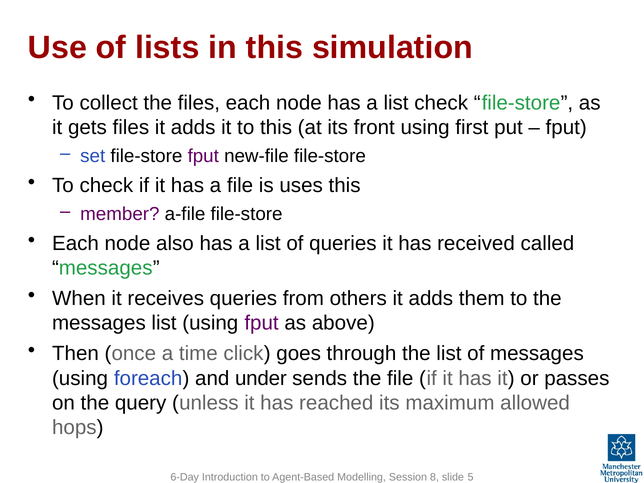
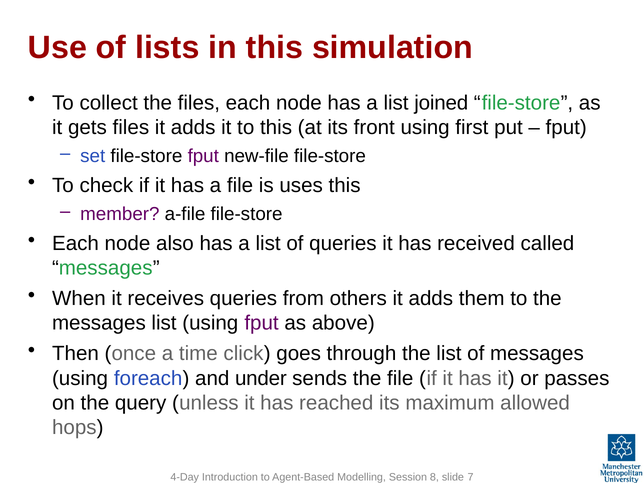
list check: check -> joined
6-Day: 6-Day -> 4-Day
5: 5 -> 7
